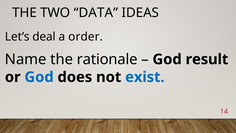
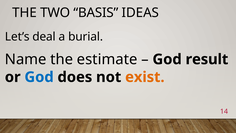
DATA: DATA -> BASIS
order: order -> burial
rationale: rationale -> estimate
exist colour: blue -> orange
